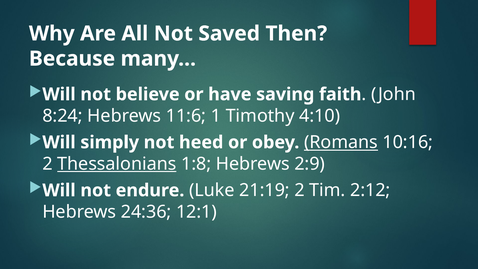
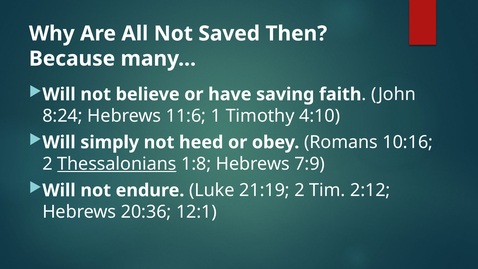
Romans underline: present -> none
2:9: 2:9 -> 7:9
24:36: 24:36 -> 20:36
